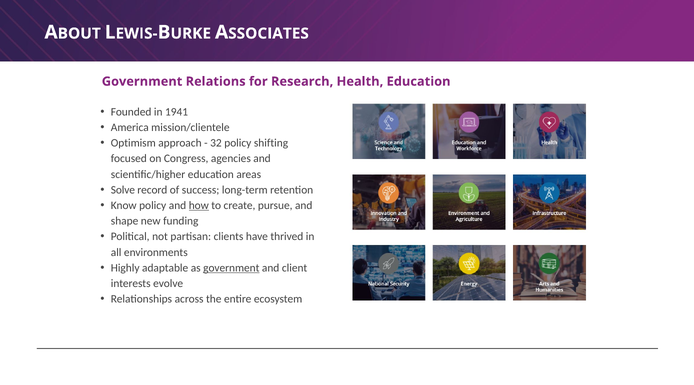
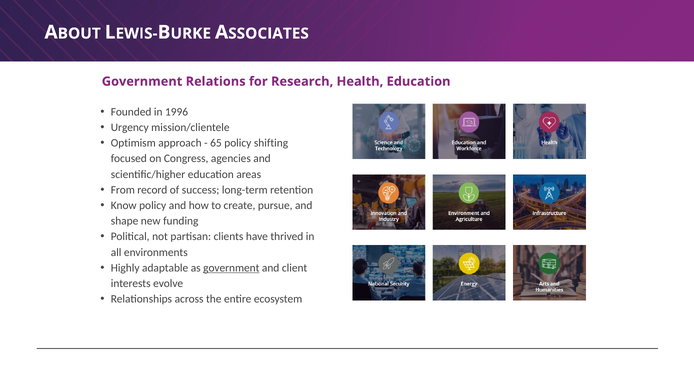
1941: 1941 -> 1996
America: America -> Urgency
32: 32 -> 65
Solve: Solve -> From
how underline: present -> none
